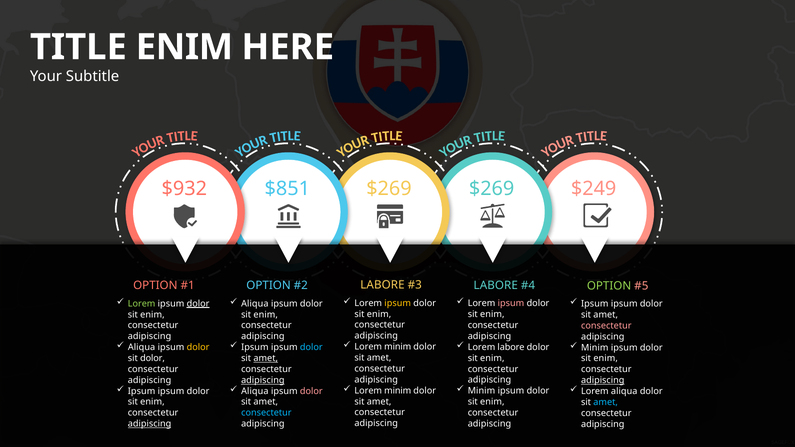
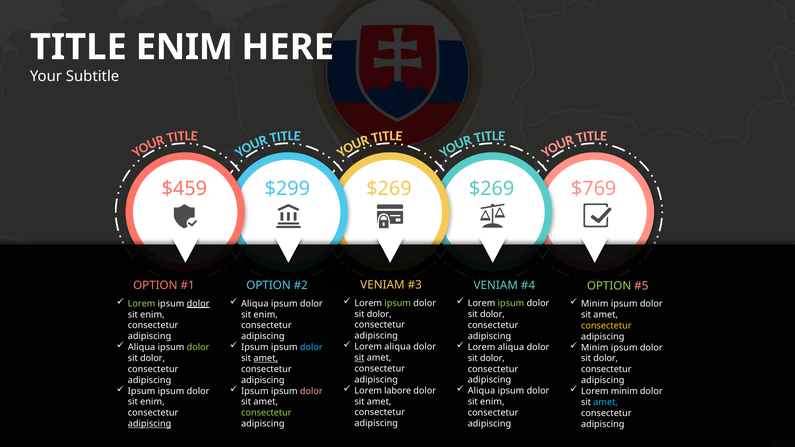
$932: $932 -> $459
$851: $851 -> $299
$249: $249 -> $769
LABORE at (382, 285): LABORE -> VENIAM
LABORE at (496, 286): LABORE -> VENIAM
ipsum at (398, 303) colour: yellow -> light green
ipsum at (511, 304) colour: pink -> light green
Ipsum at (595, 304): Ipsum -> Minim
enim at (379, 314): enim -> dolor
enim at (492, 314): enim -> dolor
consectetur at (606, 326) colour: pink -> yellow
minim at (398, 347): minim -> aliqua
labore at (511, 347): labore -> aliqua
dolor at (198, 347) colour: yellow -> light green
sit at (359, 358) underline: none -> present
enim at (492, 358): enim -> dolor
enim at (606, 359): enim -> dolor
adipiscing at (263, 380) underline: present -> none
adipiscing at (603, 380) underline: present -> none
minim at (398, 391): minim -> labore
Minim at (481, 391): Minim -> Aliqua
Aliqua at (255, 391): Aliqua -> Ipsum
Lorem aliqua: aliqua -> minim
consectetur at (266, 413) colour: light blue -> light green
